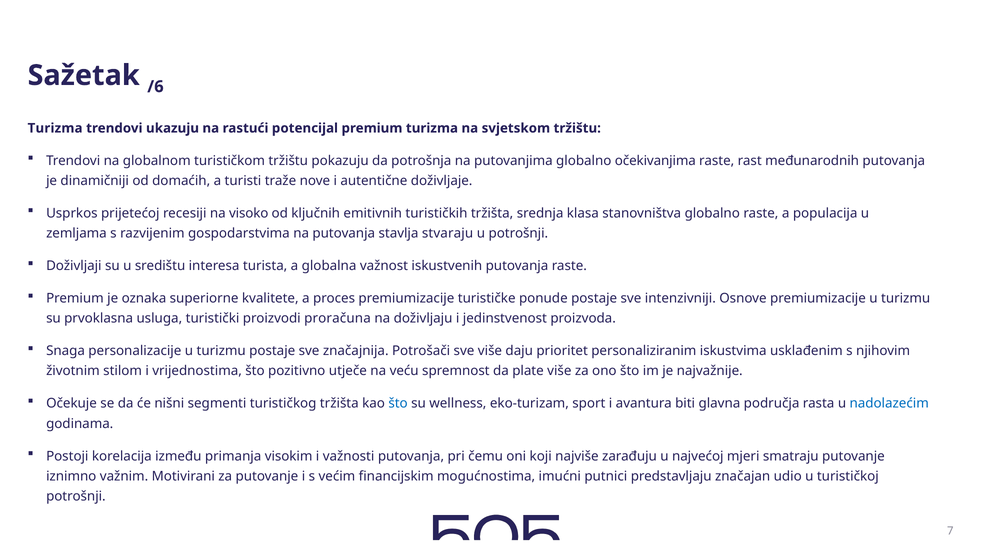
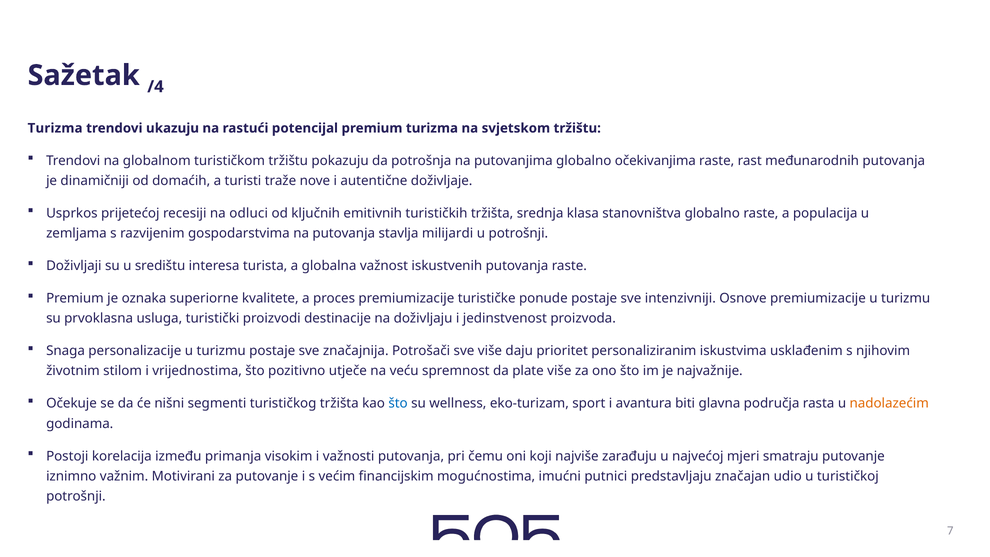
/6: /6 -> /4
visoko: visoko -> odluci
stvaraju: stvaraju -> milijardi
proračuna: proračuna -> destinacije
nadolazećim colour: blue -> orange
